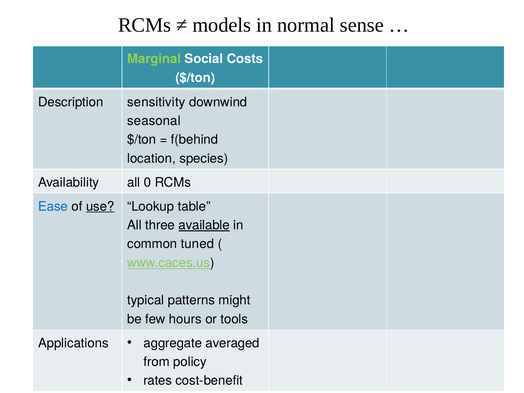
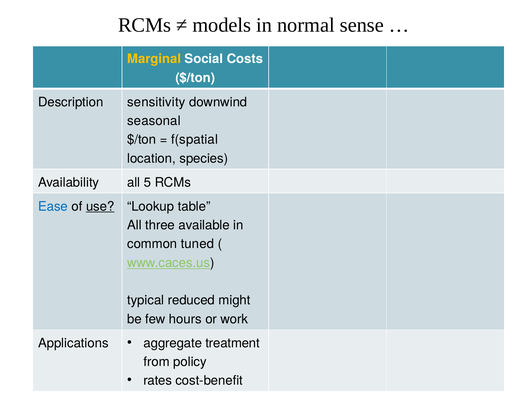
Marginal colour: light green -> yellow
f(behind: f(behind -> f(spatial
0: 0 -> 5
available at (204, 225) underline: present -> none
patterns: patterns -> reduced
tools: tools -> work
averaged: averaged -> treatment
